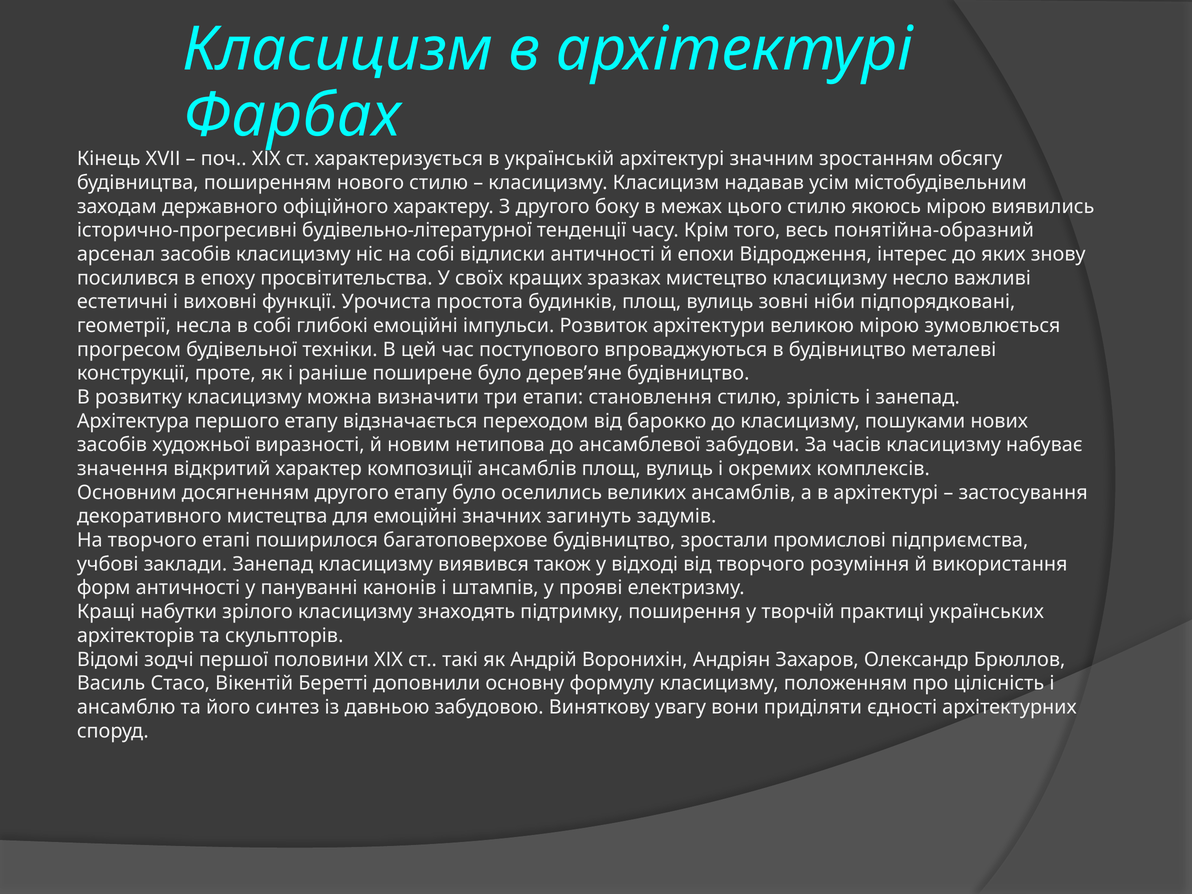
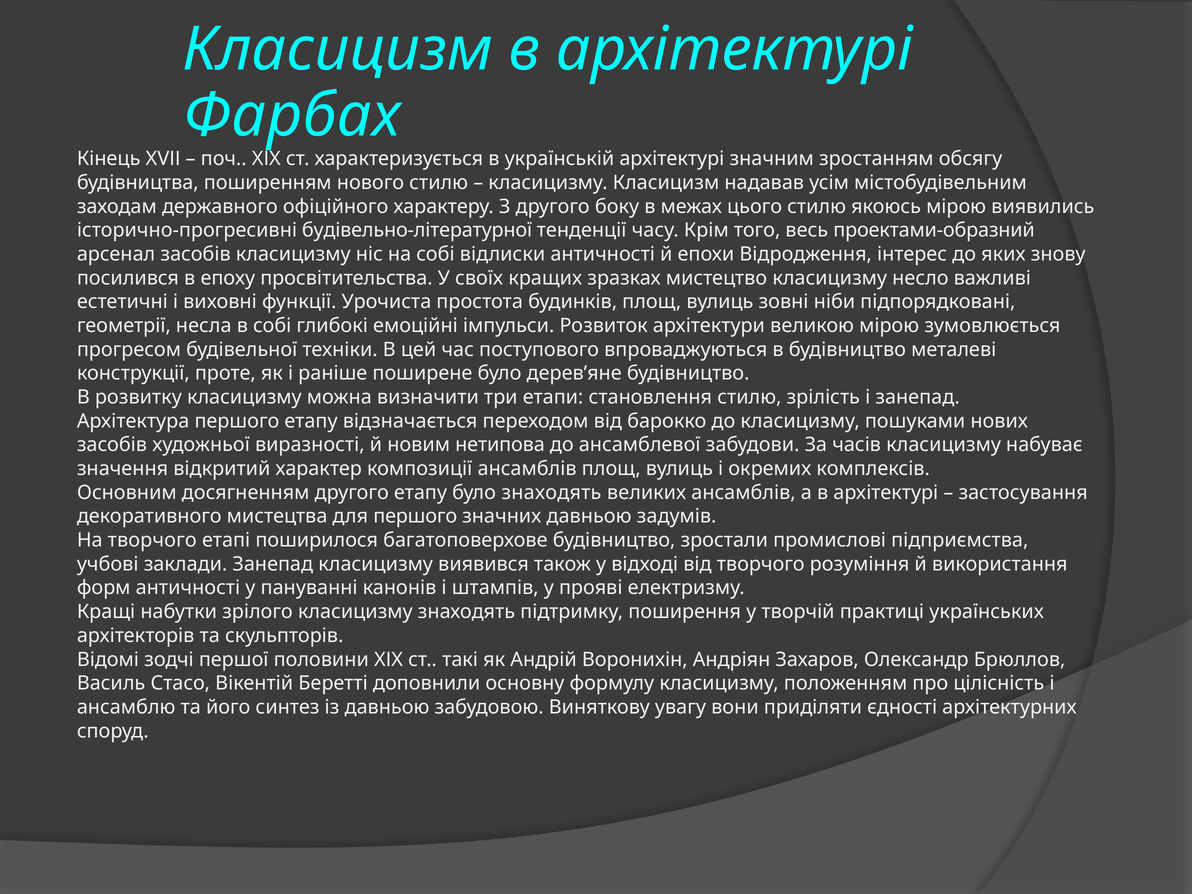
понятійна-образний: понятійна-образний -> проектами-образний
було оселились: оселились -> знаходять
для емоційні: емоційні -> першого
значних загинуть: загинуть -> давньою
